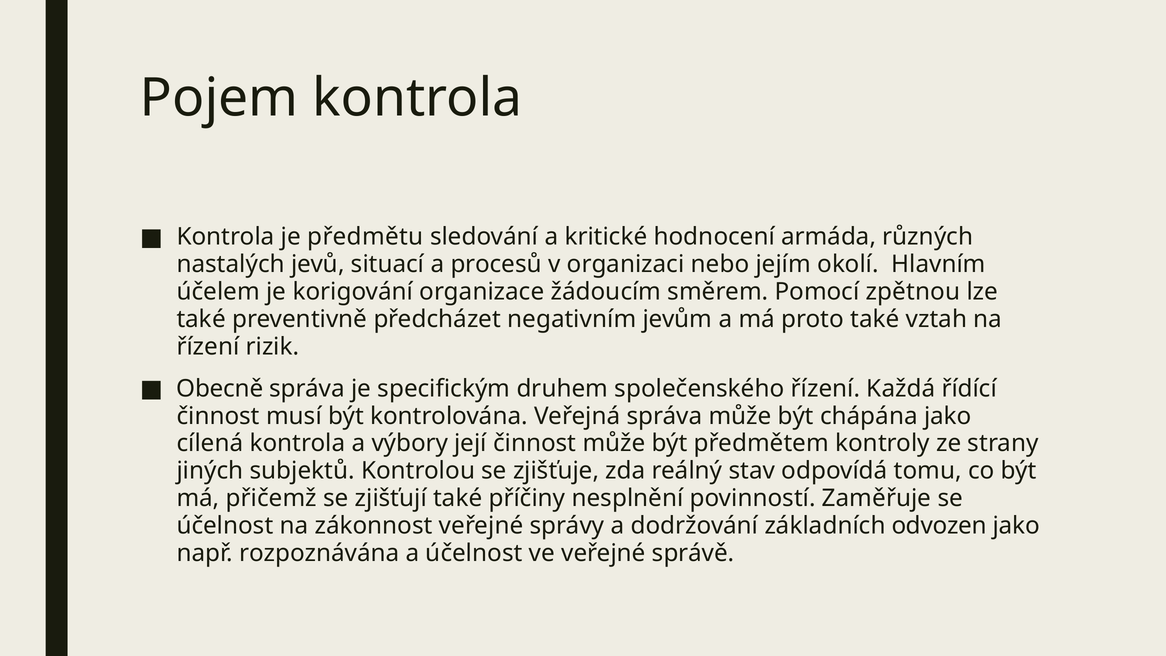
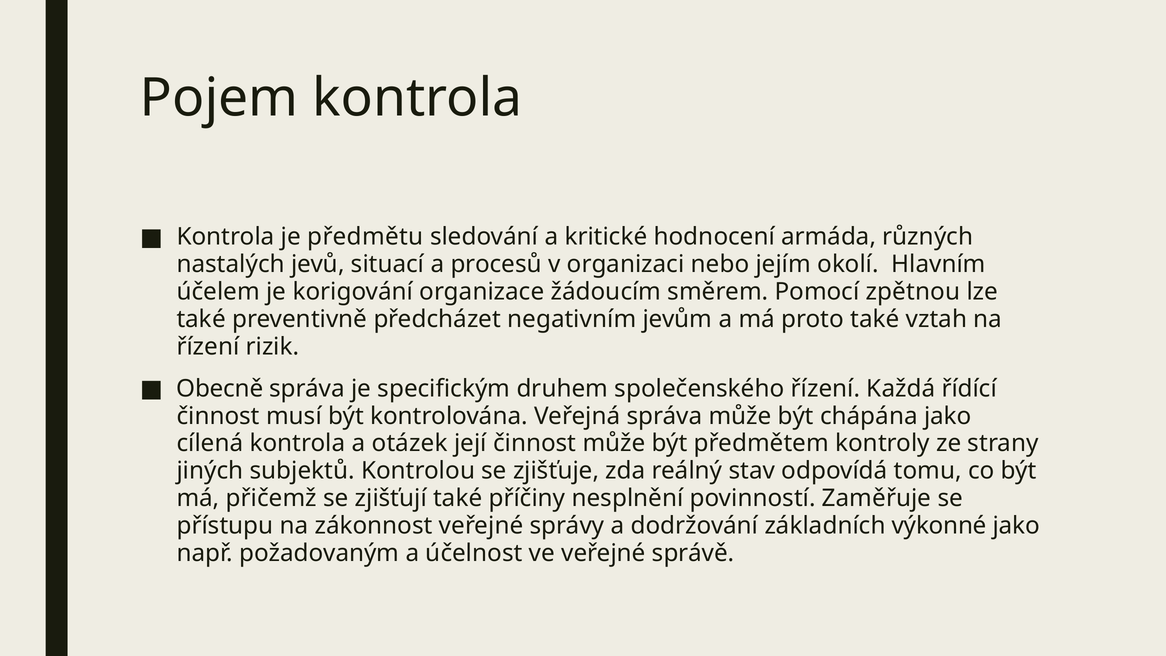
výbory: výbory -> otázek
účelnost at (225, 526): účelnost -> přístupu
odvozen: odvozen -> výkonné
rozpoznávána: rozpoznávána -> požadovaným
